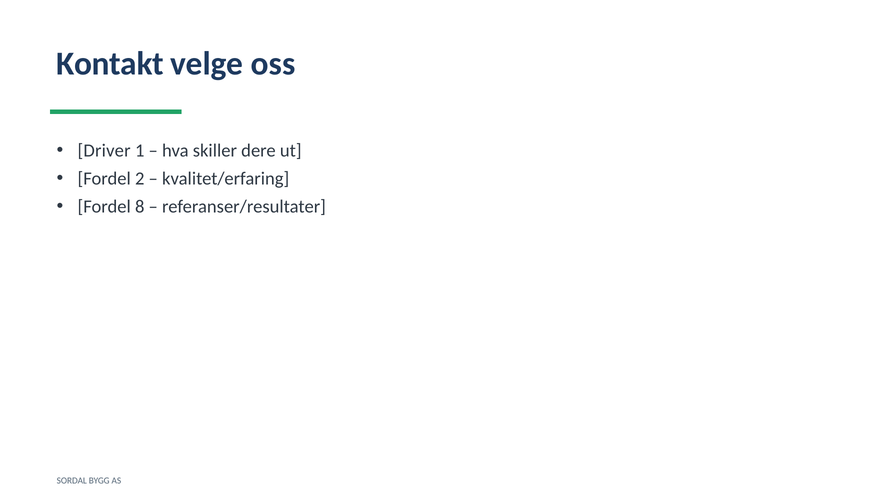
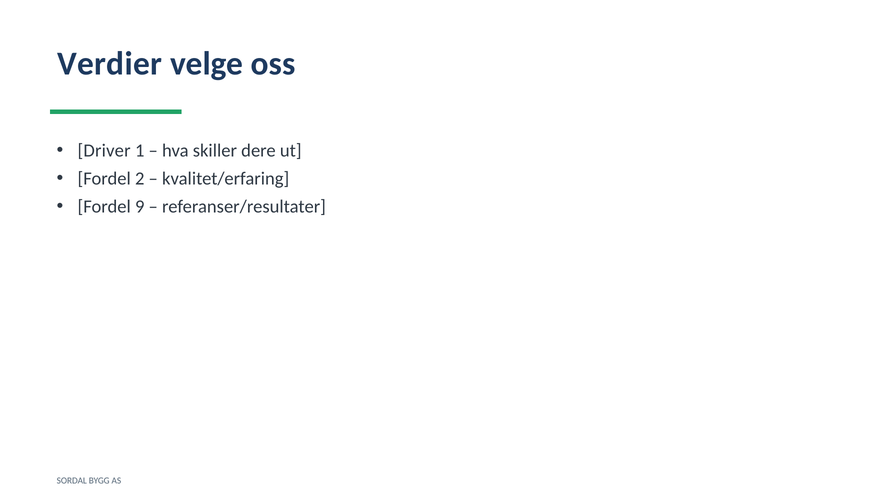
Kontakt: Kontakt -> Verdier
8: 8 -> 9
